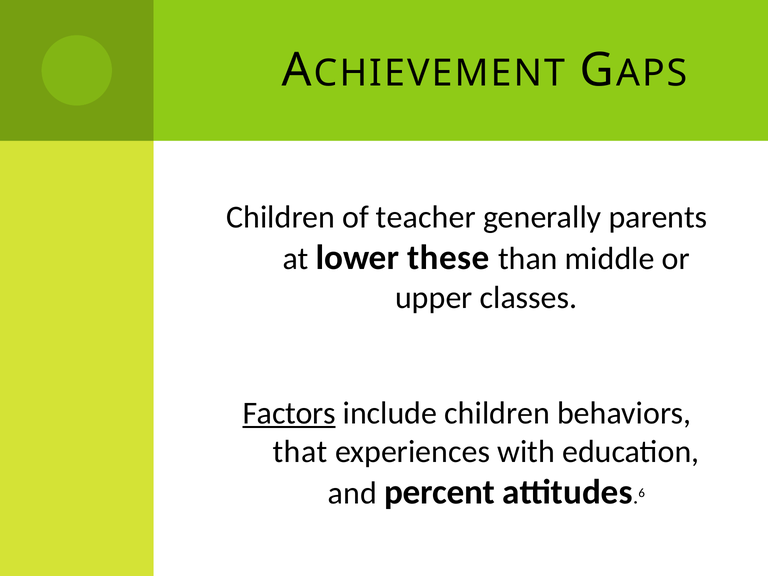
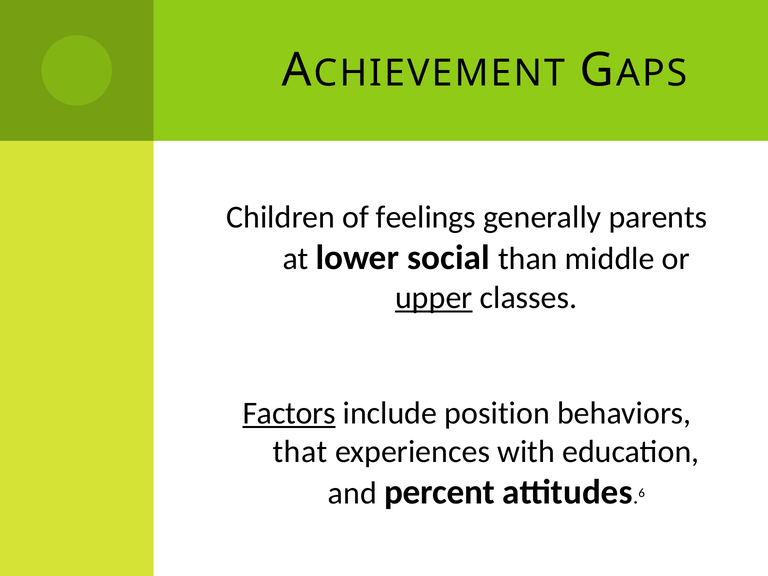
teacher: teacher -> feelings
these: these -> social
upper underline: none -> present
include children: children -> position
